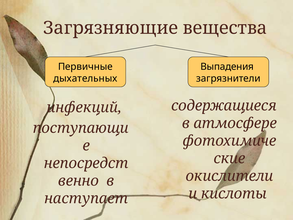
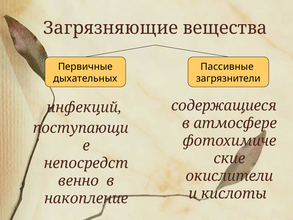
Выпадения: Выпадения -> Пассивные
наступает: наступает -> накопление
